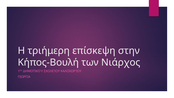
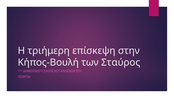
Νιάρχος: Νιάρχος -> Σταύρος
